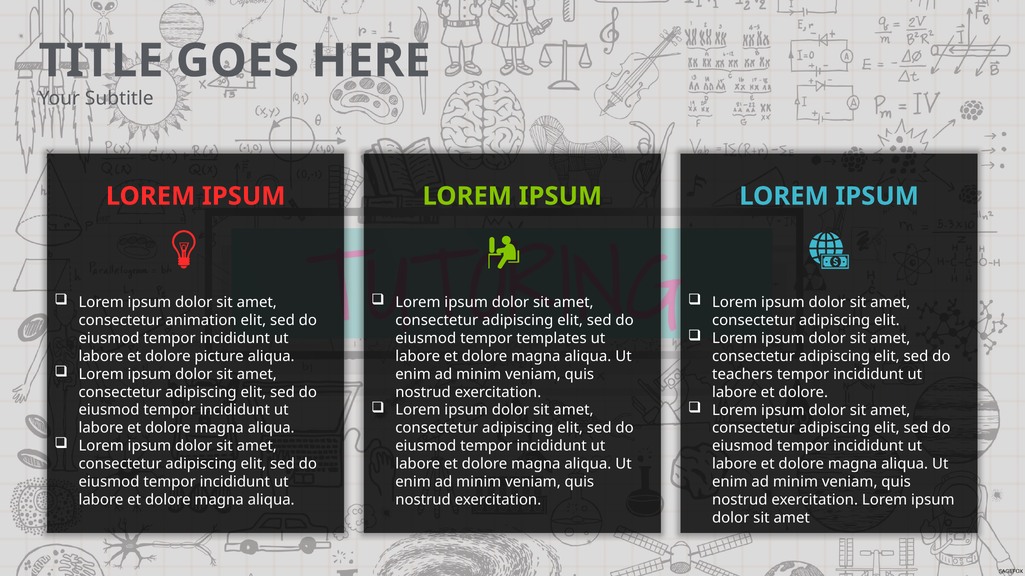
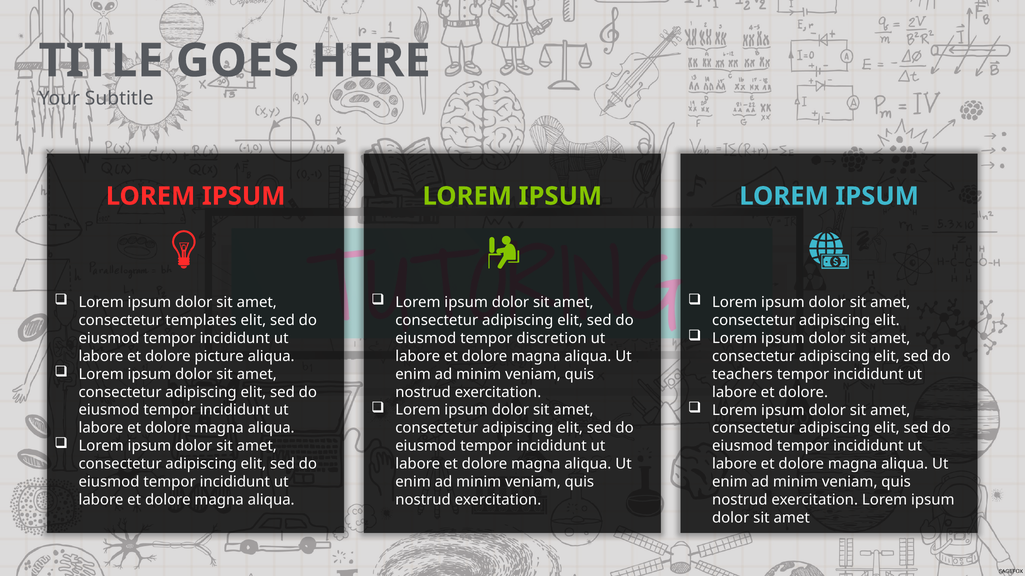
animation: animation -> templates
templates: templates -> discretion
